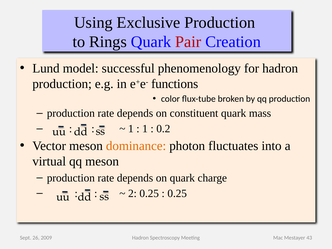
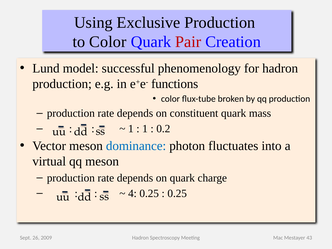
to Rings: Rings -> Color
dominance colour: orange -> blue
2: 2 -> 4
